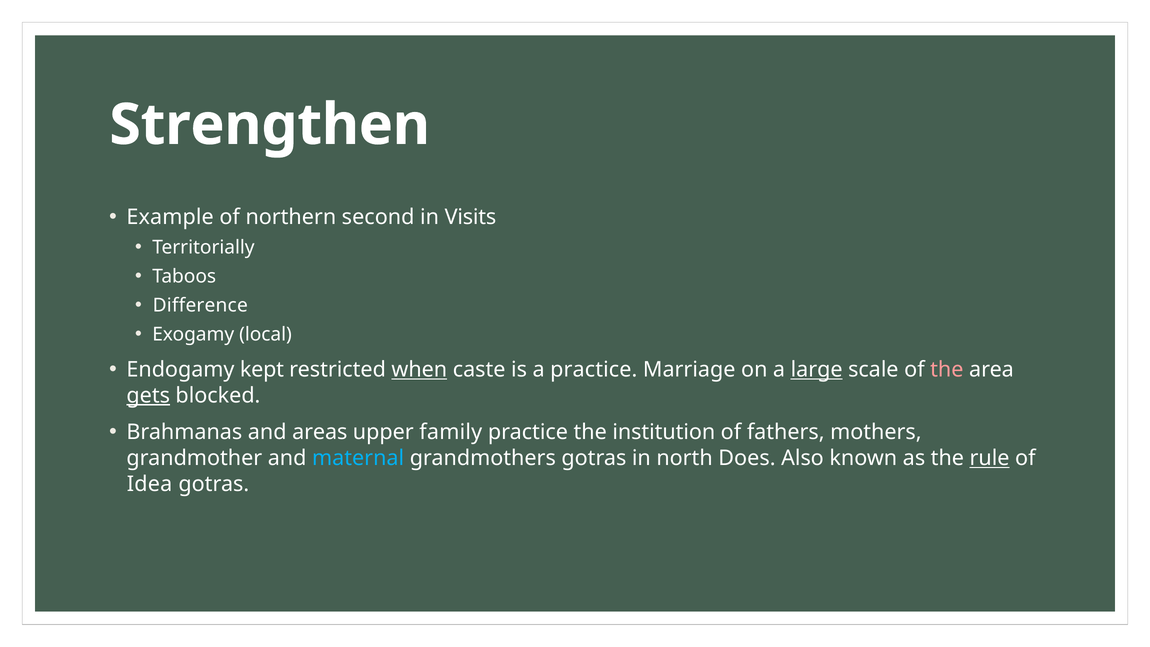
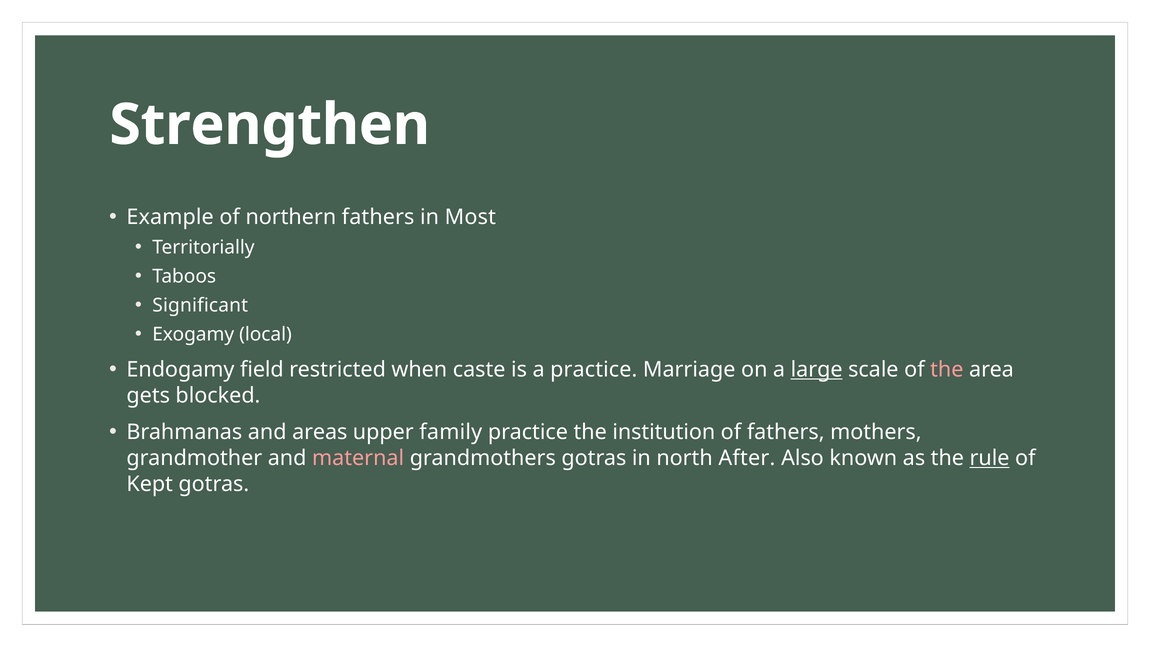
northern second: second -> fathers
Visits: Visits -> Most
Difference: Difference -> Significant
kept: kept -> field
when underline: present -> none
gets underline: present -> none
maternal colour: light blue -> pink
Does: Does -> After
Idea: Idea -> Kept
